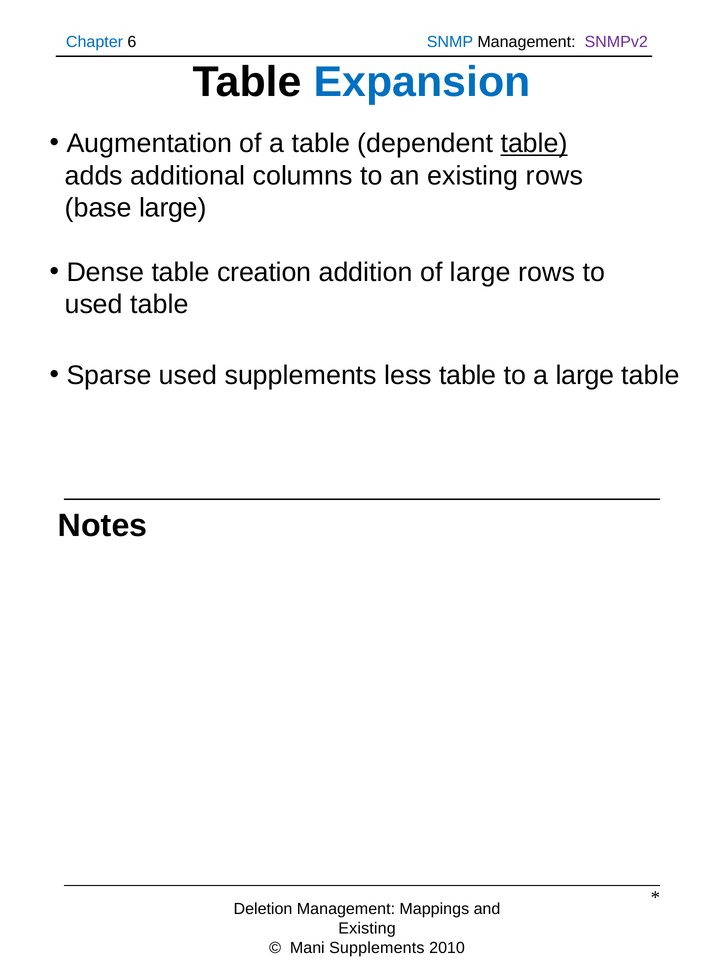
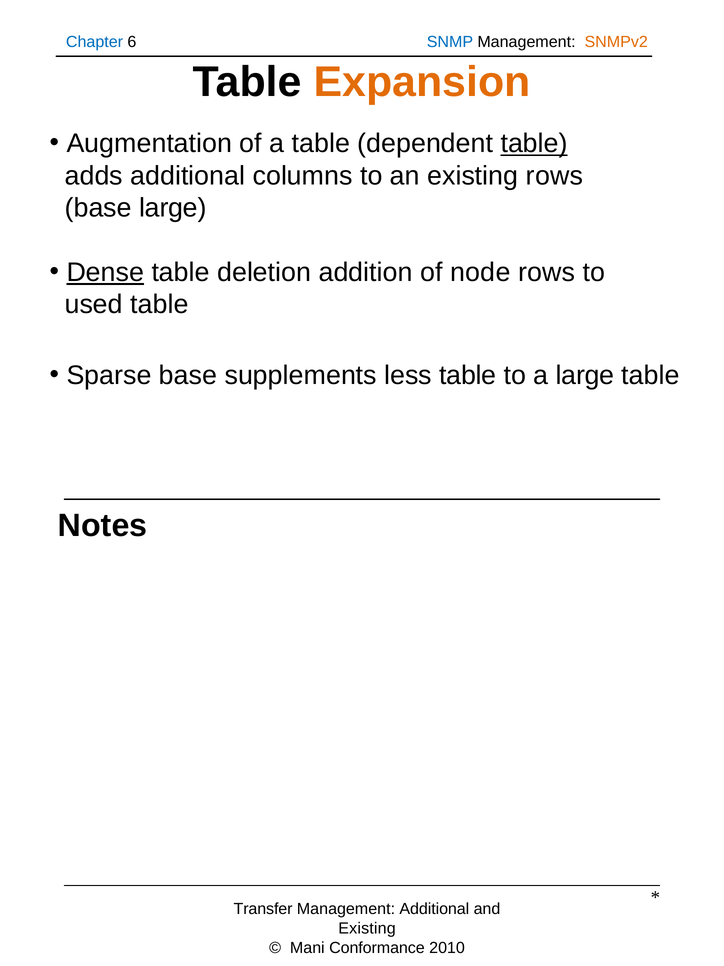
SNMPv2 colour: purple -> orange
Expansion colour: blue -> orange
Dense underline: none -> present
creation: creation -> deletion
of large: large -> node
Sparse used: used -> base
Deletion: Deletion -> Transfer
Management Mappings: Mappings -> Additional
Mani Supplements: Supplements -> Conformance
